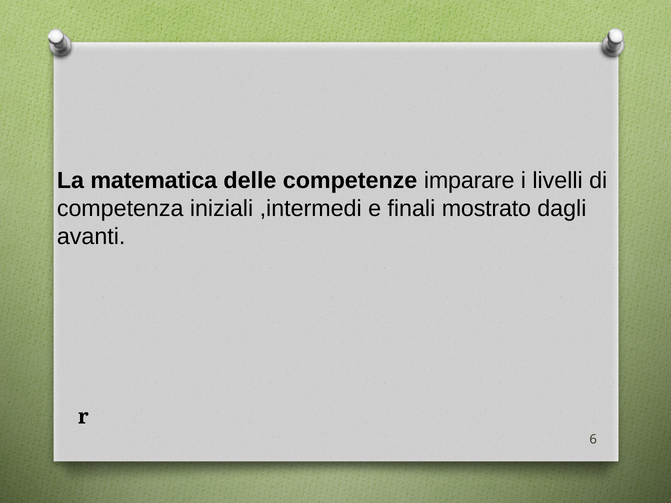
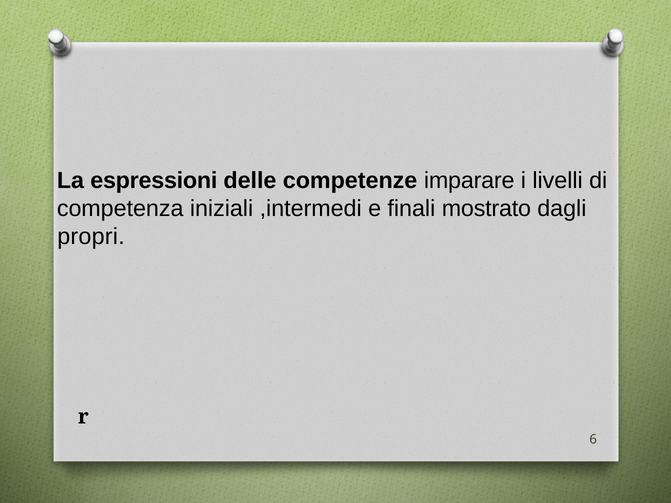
matematica: matematica -> espressioni
avanti: avanti -> propri
